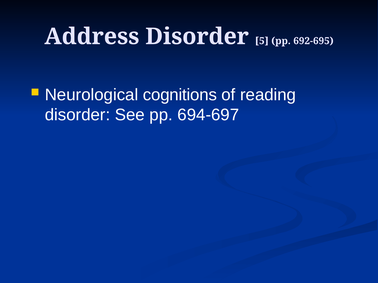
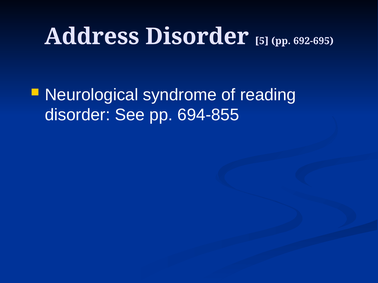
cognitions: cognitions -> syndrome
694-697: 694-697 -> 694-855
